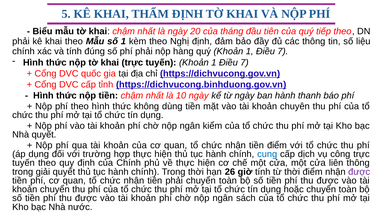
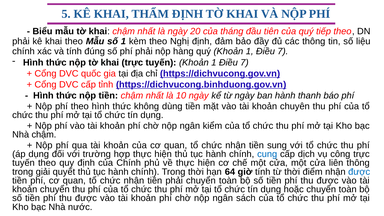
Nhà quyết: quyết -> chậm
tiền điểm: điểm -> sung
26: 26 -> 64
được at (359, 172) colour: purple -> blue
